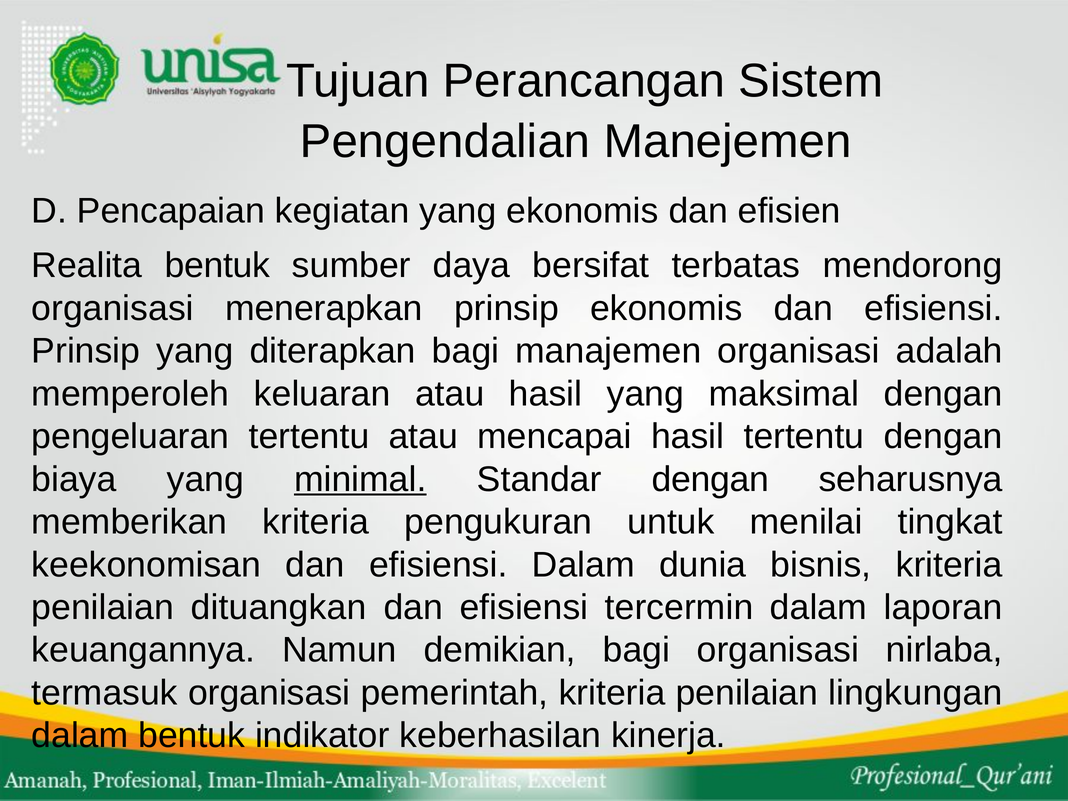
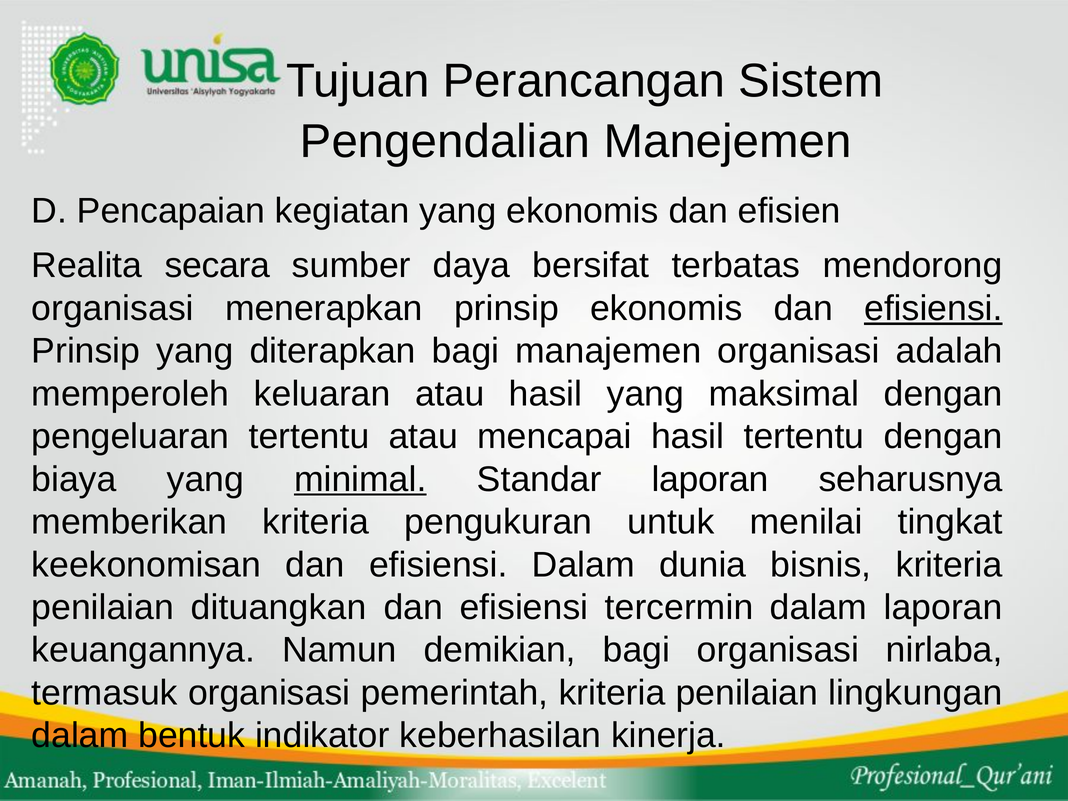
Realita bentuk: bentuk -> secara
efisiensi at (933, 308) underline: none -> present
Standar dengan: dengan -> laporan
